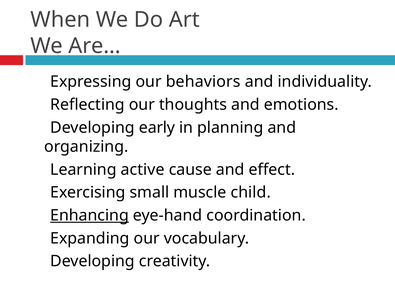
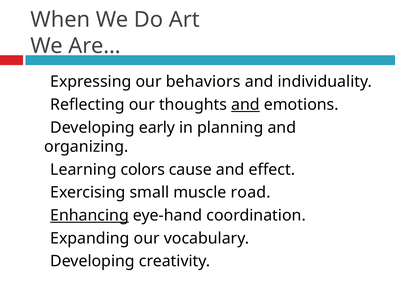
and at (245, 105) underline: none -> present
active: active -> colors
child: child -> road
